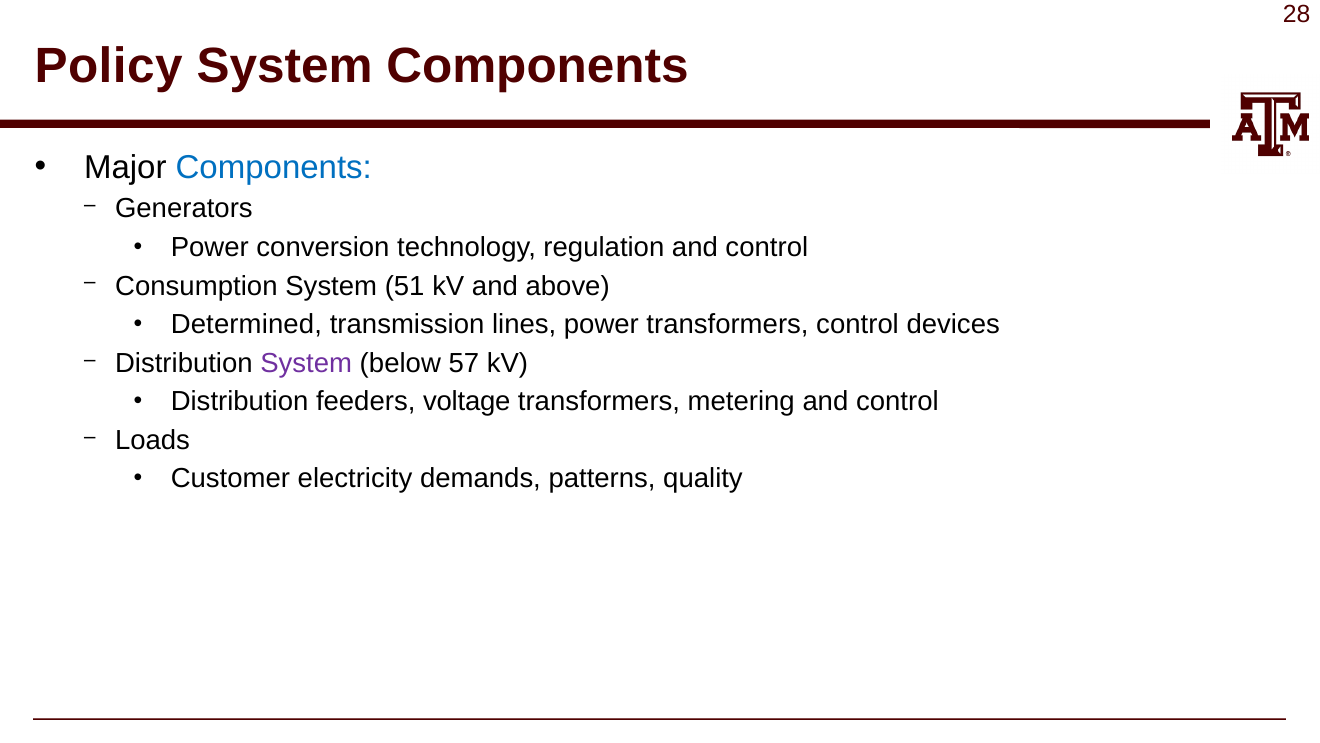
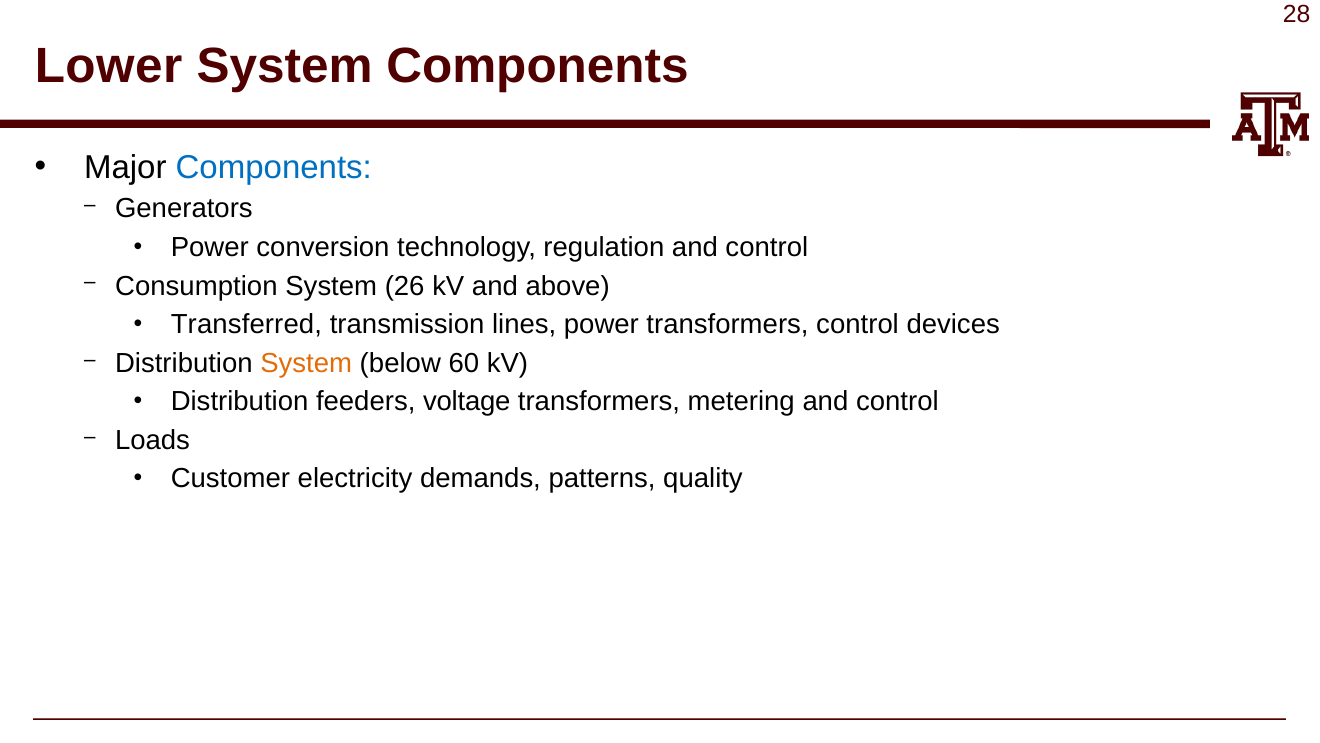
Policy: Policy -> Lower
51: 51 -> 26
Determined: Determined -> Transferred
System at (306, 363) colour: purple -> orange
57: 57 -> 60
